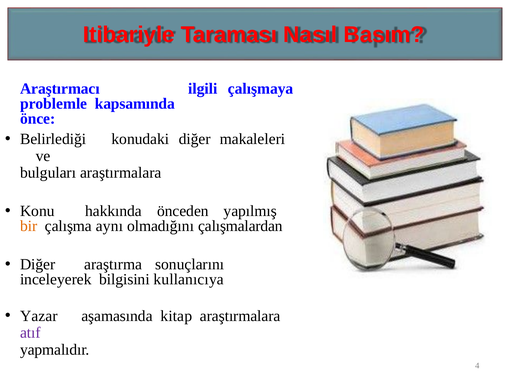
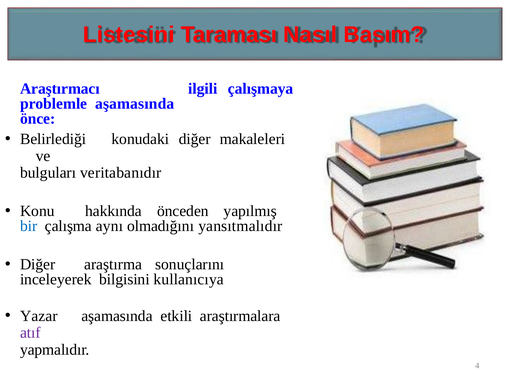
Itibariyle: Itibariyle -> Listesini
problemle kapsamında: kapsamında -> aşamasında
bulguları araştırmalara: araştırmalara -> veritabanıdır
bir colour: orange -> blue
çalışmalardan: çalışmalardan -> yansıtmalıdır
kitap: kitap -> etkili
